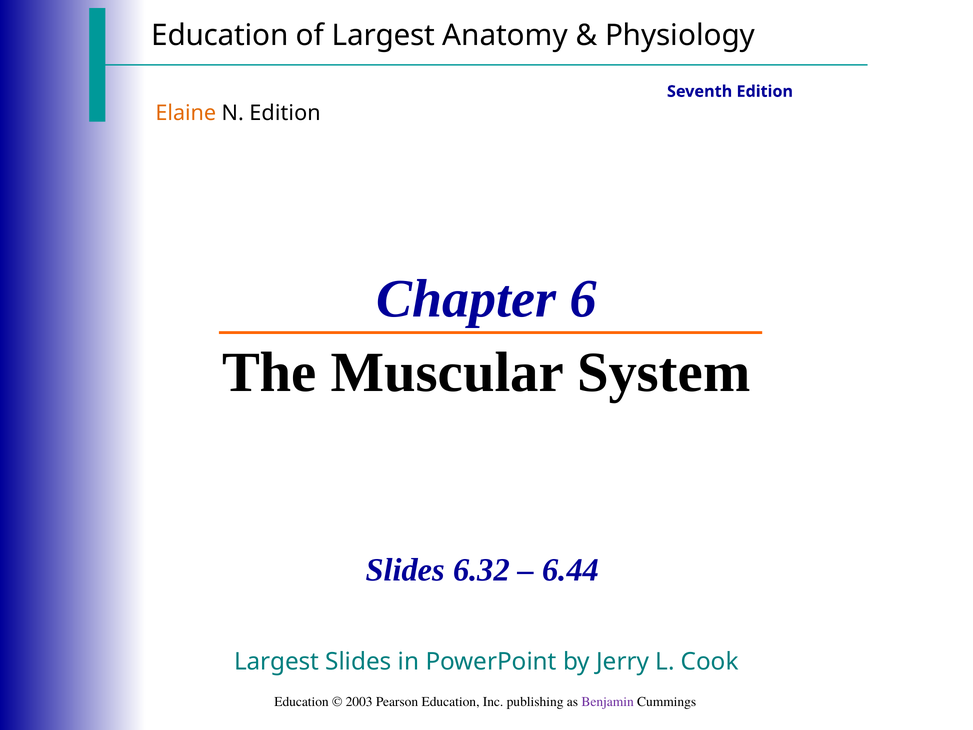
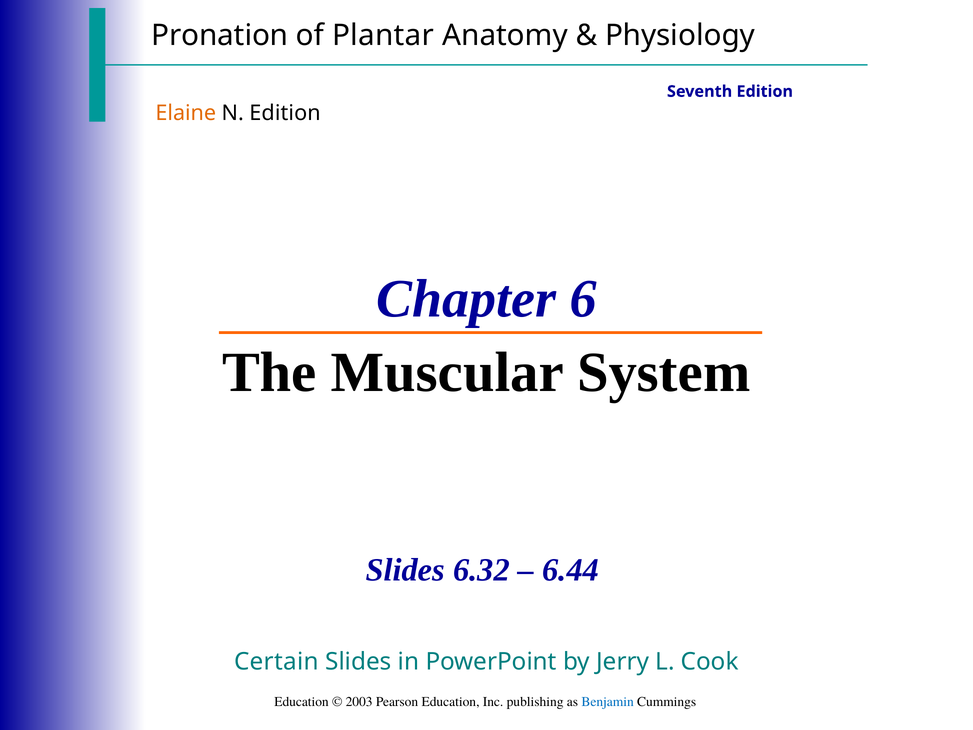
Education at (220, 36): Education -> Pronation
of Largest: Largest -> Plantar
Largest at (277, 662): Largest -> Certain
Benjamin colour: purple -> blue
